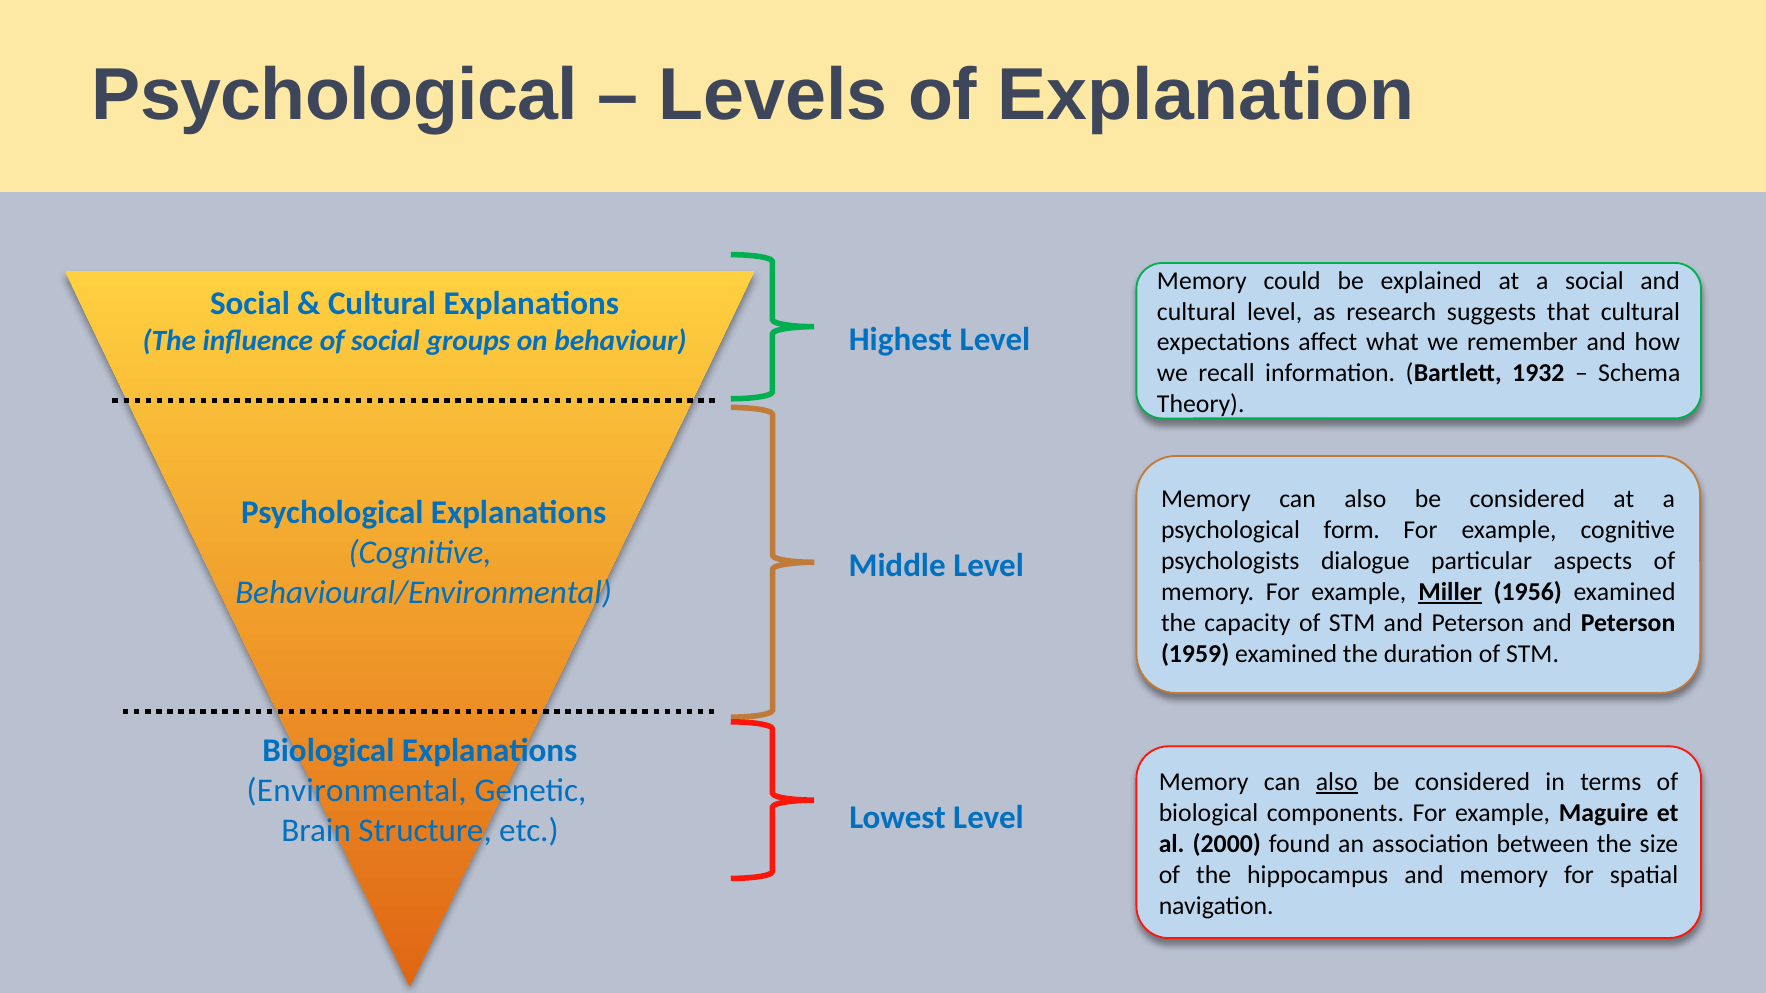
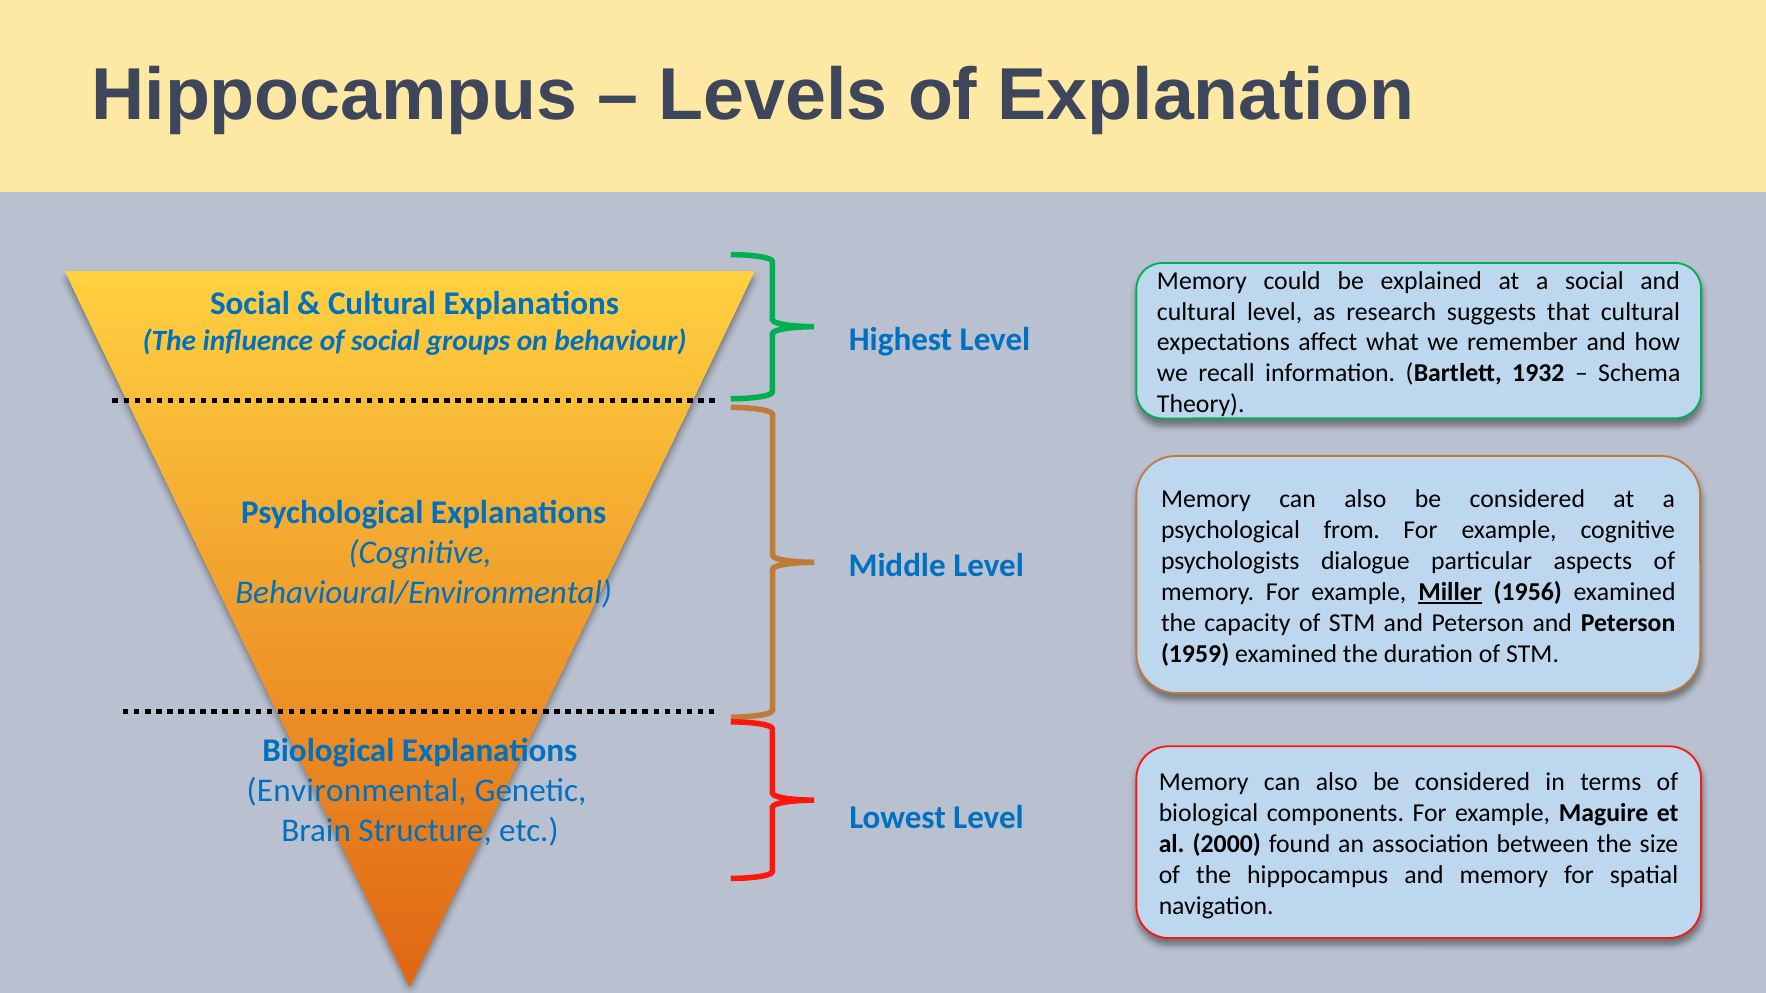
Psychological at (335, 95): Psychological -> Hippocampus
form: form -> from
also at (1337, 782) underline: present -> none
